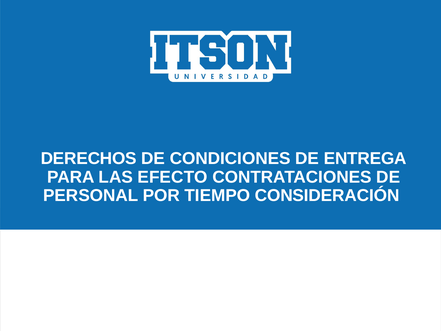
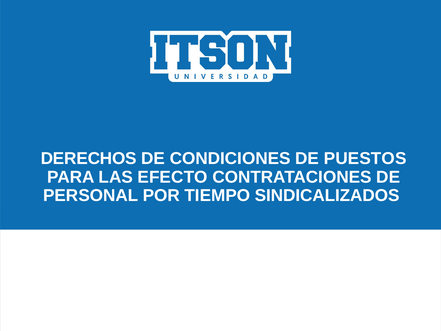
ENTREGA: ENTREGA -> PUESTOS
CONSIDERACIÓN: CONSIDERACIÓN -> SINDICALIZADOS
